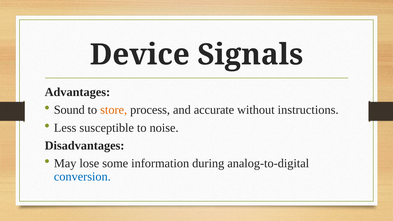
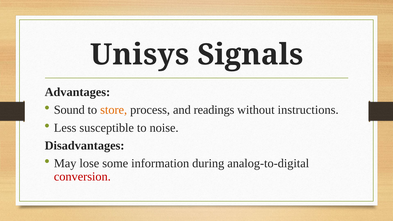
Device: Device -> Unisys
accurate: accurate -> readings
conversion colour: blue -> red
